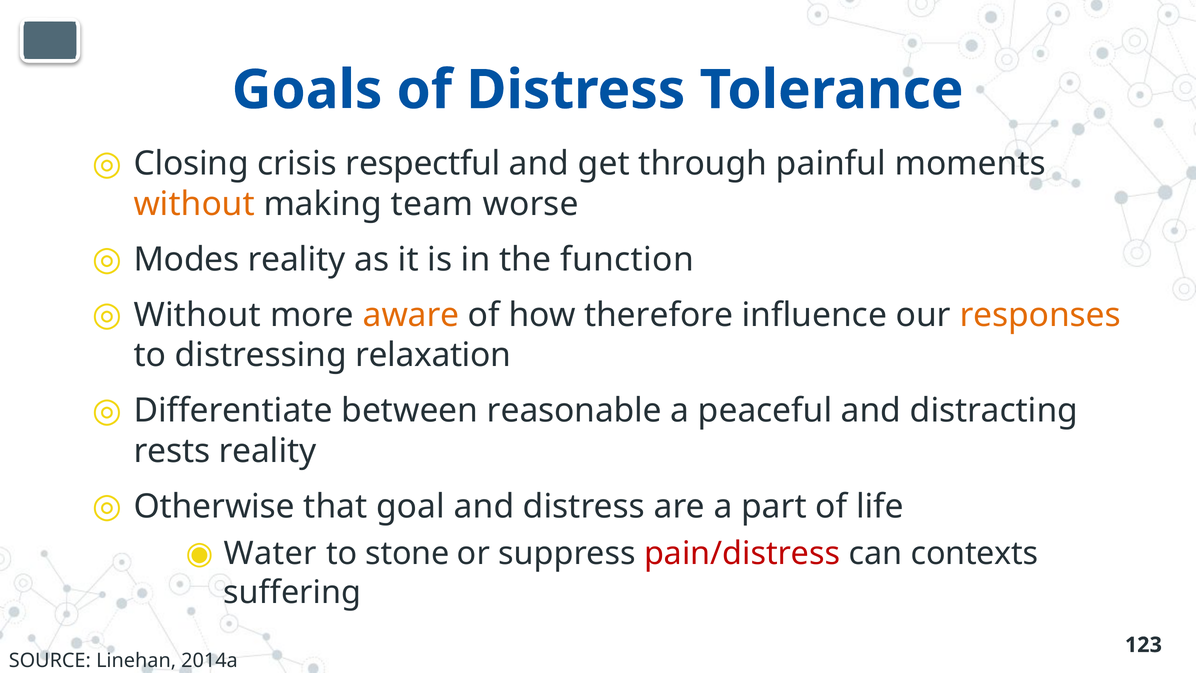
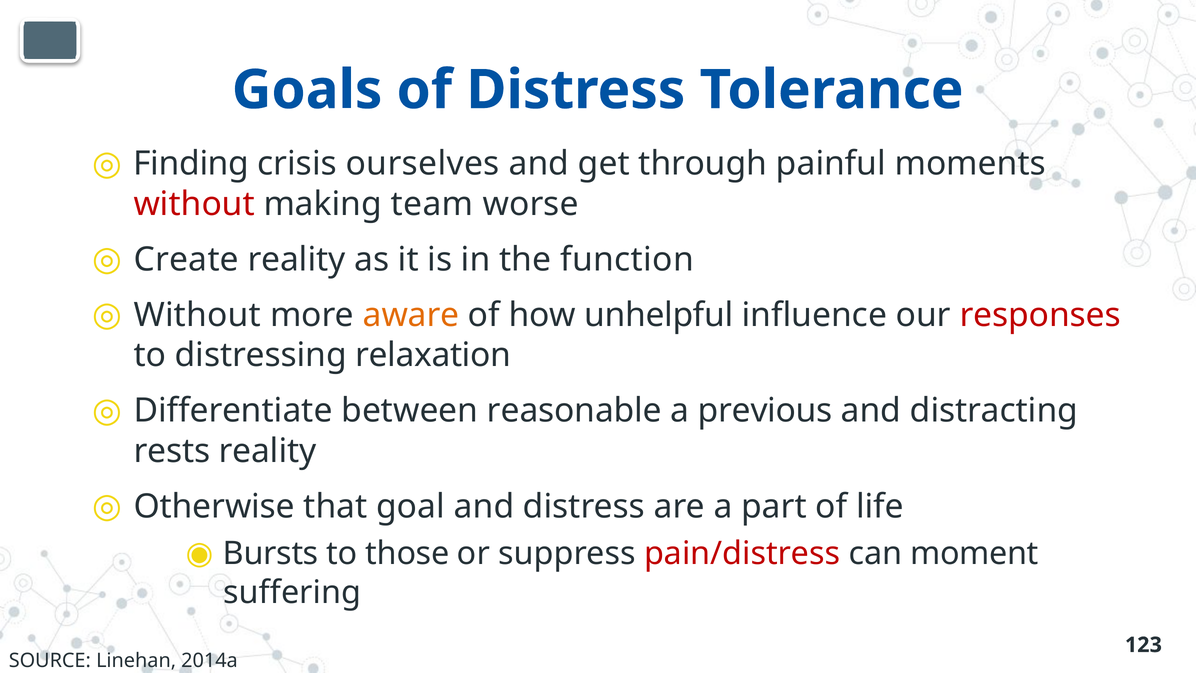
Closing: Closing -> Finding
respectful: respectful -> ourselves
without at (194, 204) colour: orange -> red
Modes: Modes -> Create
therefore: therefore -> unhelpful
responses colour: orange -> red
peaceful: peaceful -> previous
Water: Water -> Bursts
stone: stone -> those
contexts: contexts -> moment
